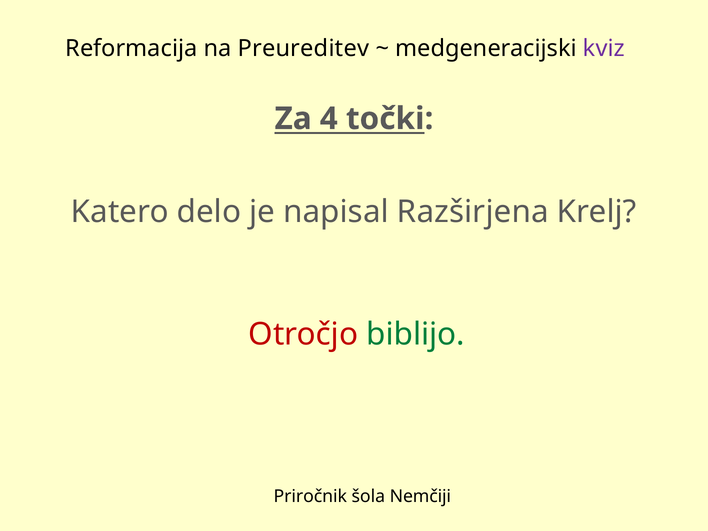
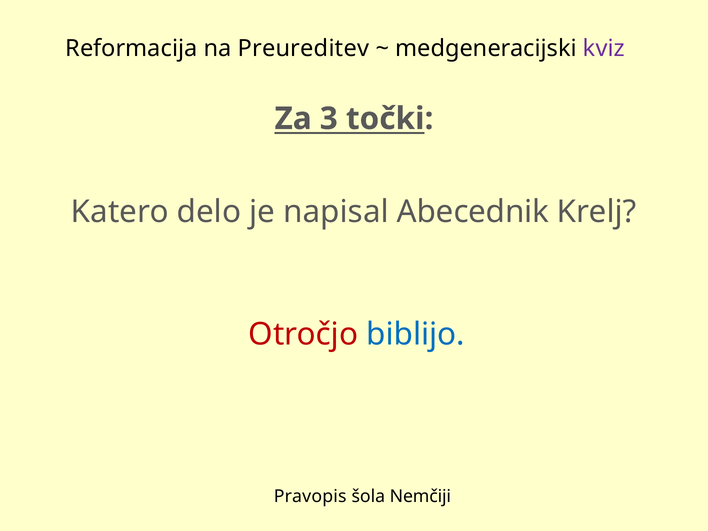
4: 4 -> 3
Razširjena: Razširjena -> Abecednik
biblijo colour: green -> blue
Priročnik: Priročnik -> Pravopis
